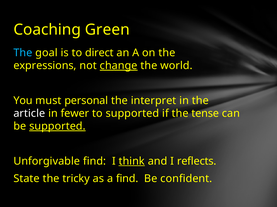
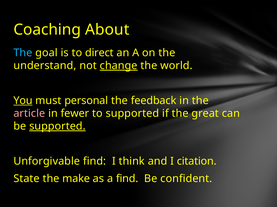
Green: Green -> About
expressions: expressions -> understand
You underline: none -> present
interpret: interpret -> feedback
article colour: white -> pink
tense: tense -> great
think underline: present -> none
reflects: reflects -> citation
tricky: tricky -> make
